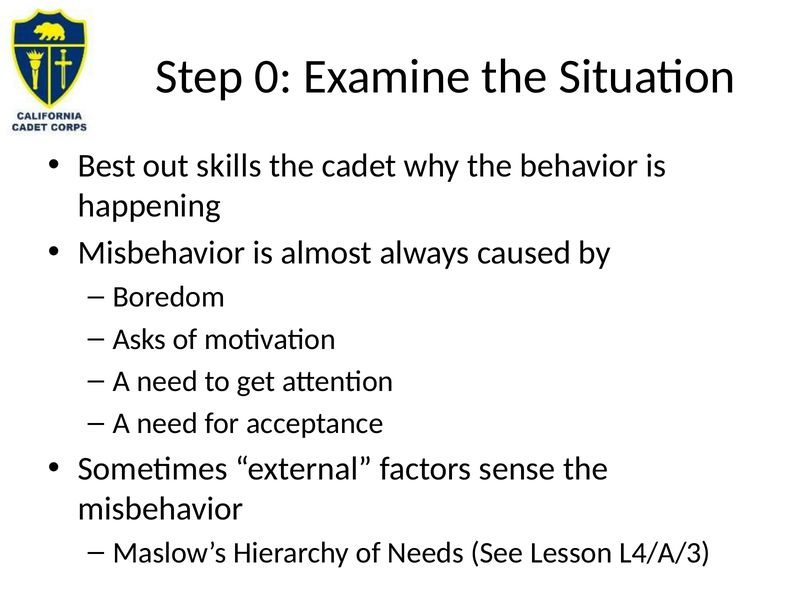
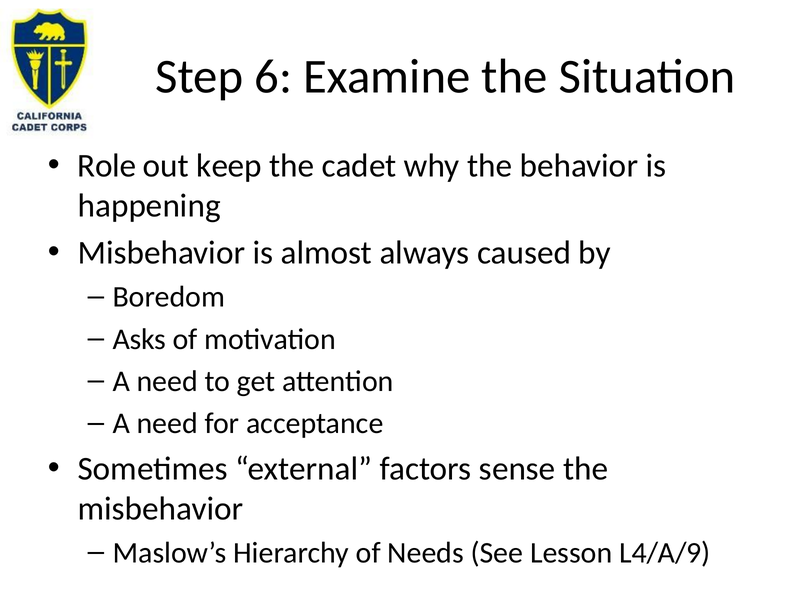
0: 0 -> 6
Best: Best -> Role
skills: skills -> keep
L4/A/3: L4/A/3 -> L4/A/9
